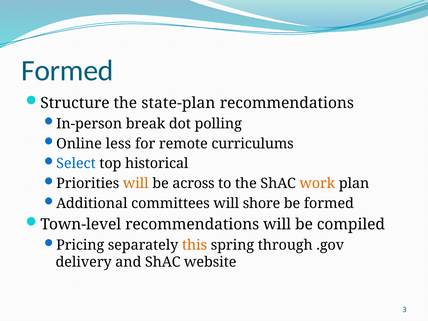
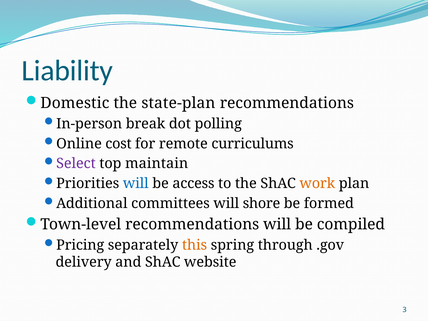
Formed at (67, 71): Formed -> Liability
Structure: Structure -> Domestic
less: less -> cost
Select colour: blue -> purple
historical: historical -> maintain
will at (136, 184) colour: orange -> blue
across: across -> access
